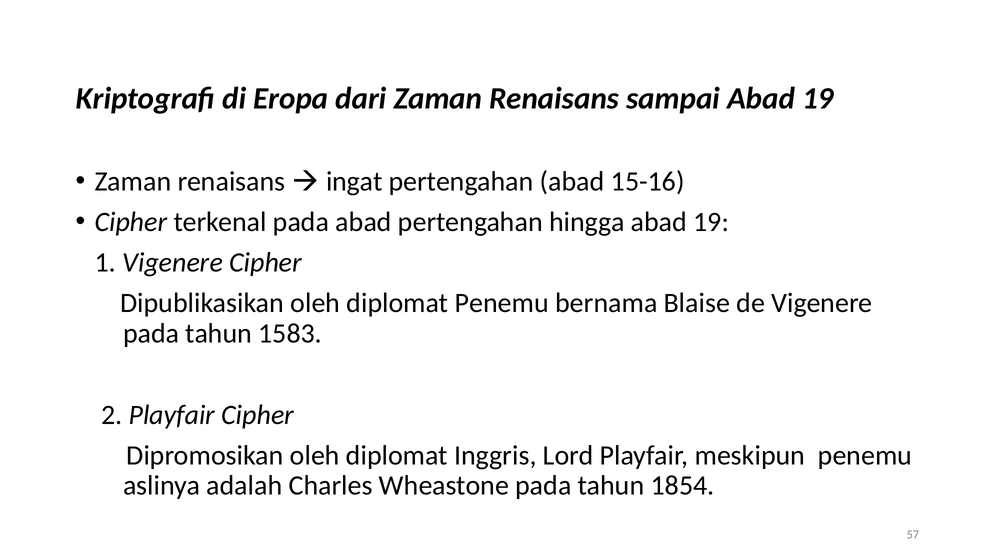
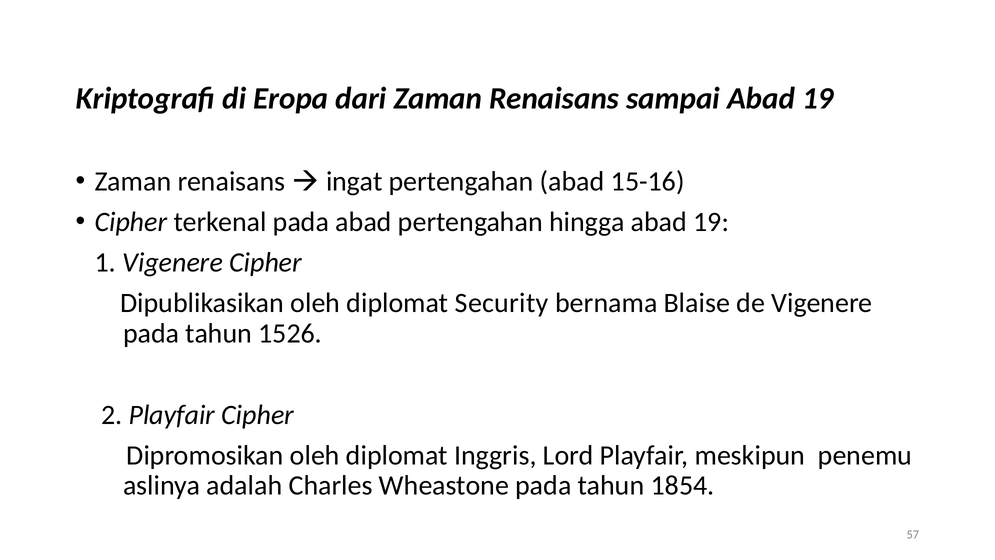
diplomat Penemu: Penemu -> Security
1583: 1583 -> 1526
